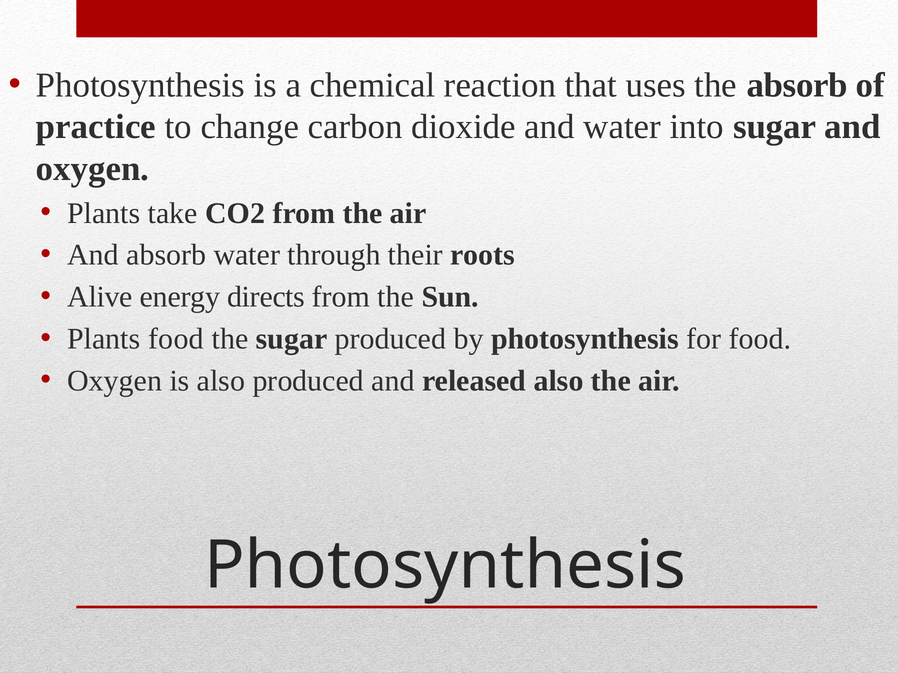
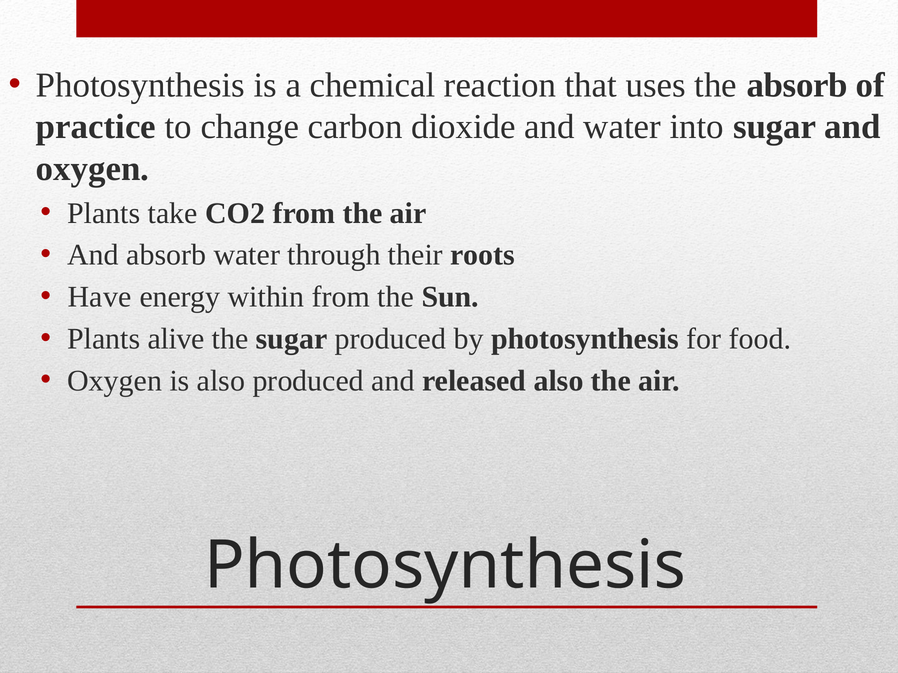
Alive: Alive -> Have
directs: directs -> within
Plants food: food -> alive
